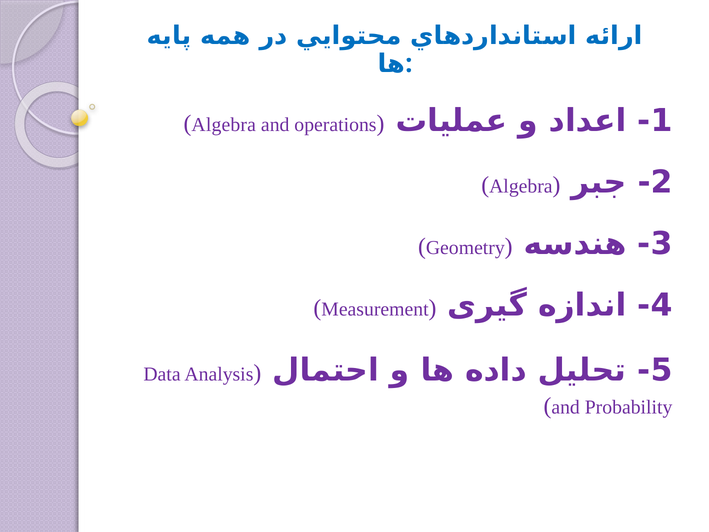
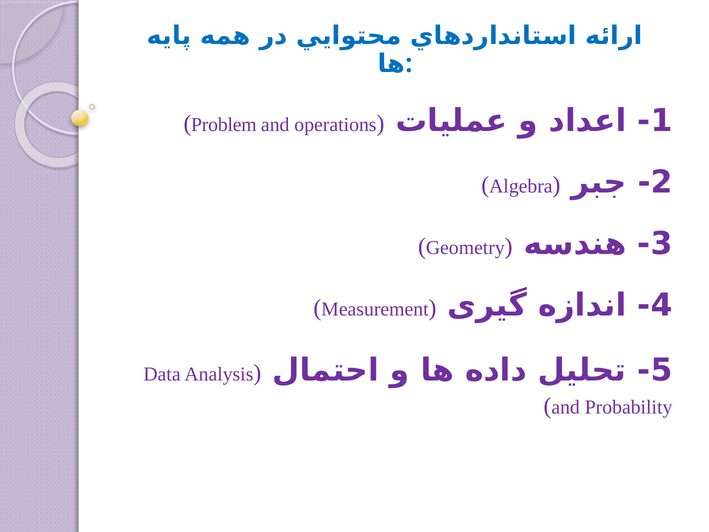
Algebra at (224, 125): Algebra -> Problem
